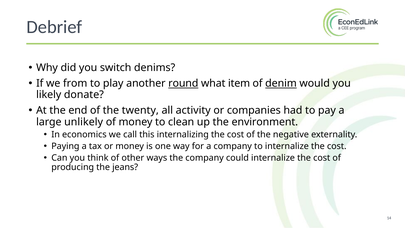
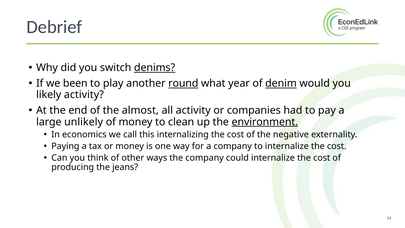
denims underline: none -> present
from: from -> been
item: item -> year
likely donate: donate -> activity
twenty: twenty -> almost
environment underline: none -> present
